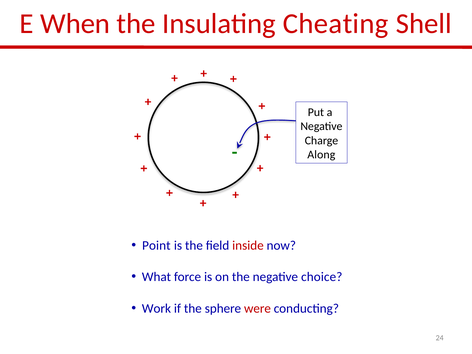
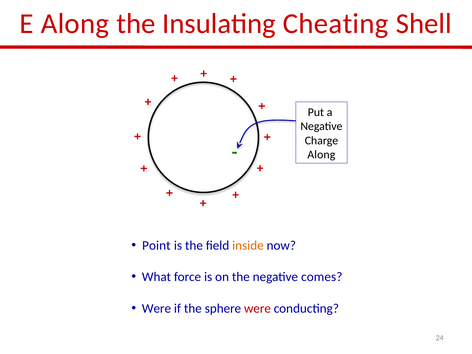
E When: When -> Along
inside colour: red -> orange
choice: choice -> comes
Work at (156, 308): Work -> Were
